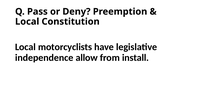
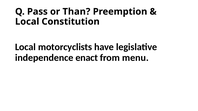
Deny: Deny -> Than
allow: allow -> enact
install: install -> menu
